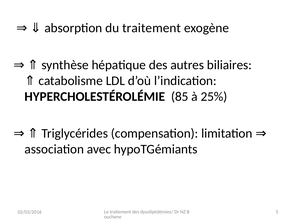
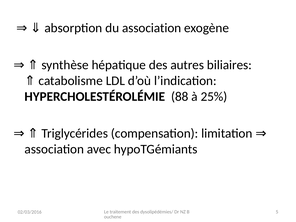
du traitement: traitement -> association
85: 85 -> 88
